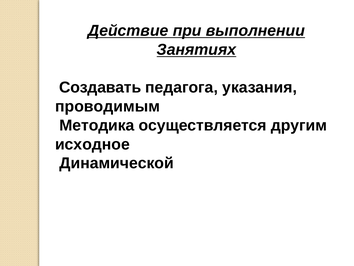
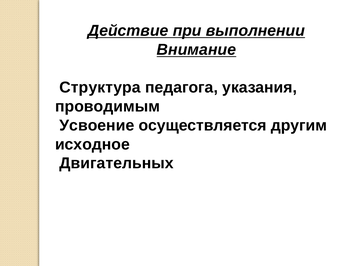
Занятиях: Занятиях -> Внимание
Создавать: Создавать -> Структура
Методика: Методика -> Усвоение
Динамической: Динамической -> Двигательных
